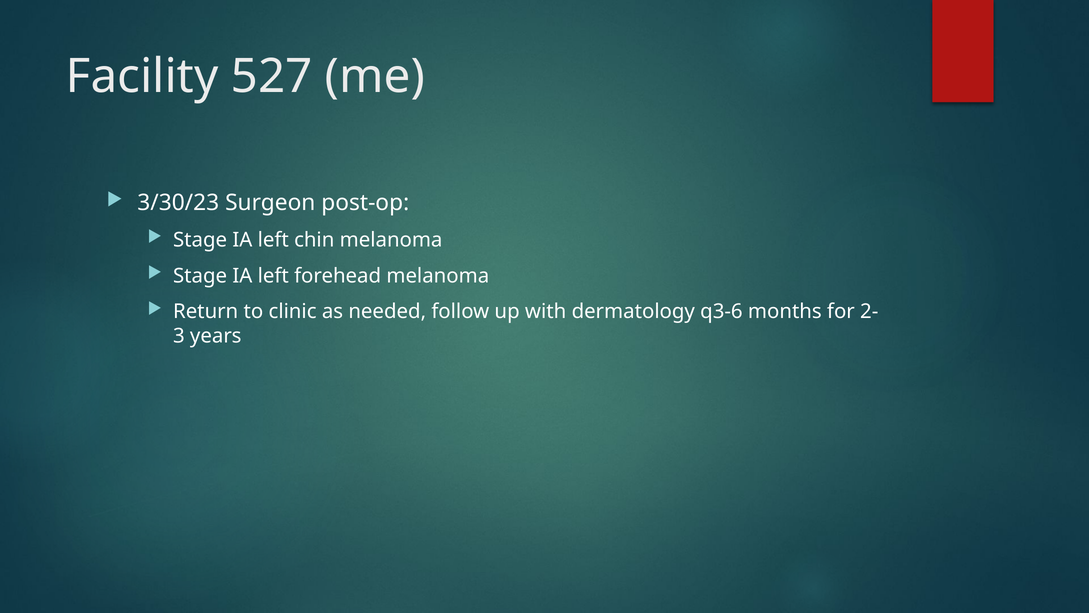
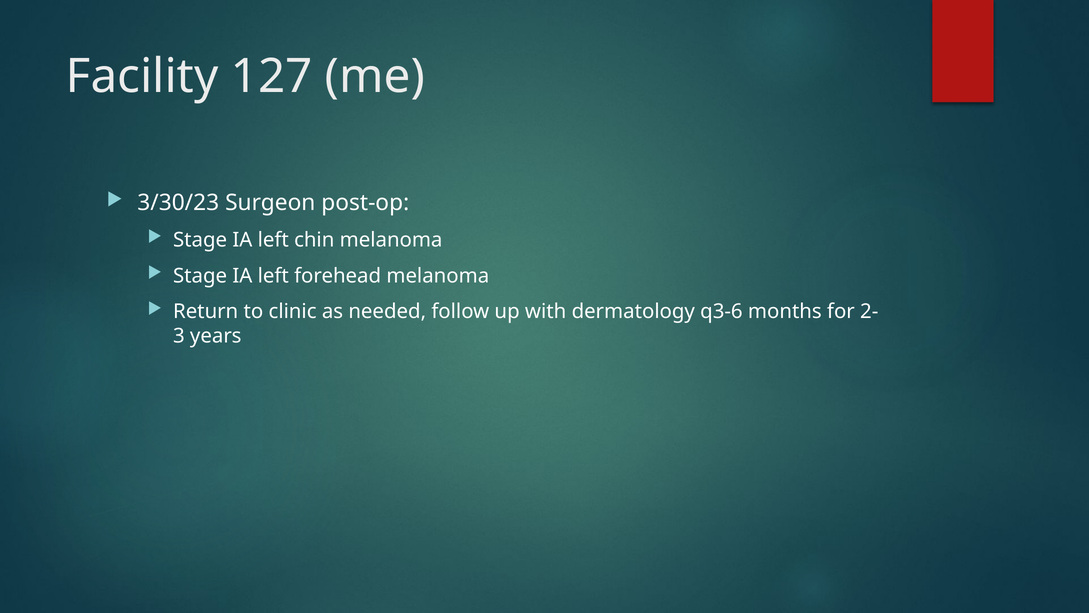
527: 527 -> 127
